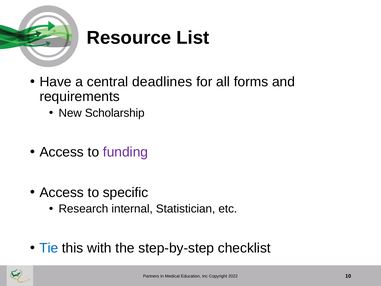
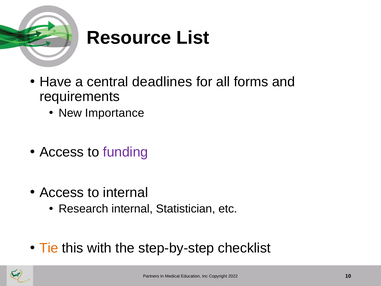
Scholarship: Scholarship -> Importance
to specific: specific -> internal
Tie colour: blue -> orange
